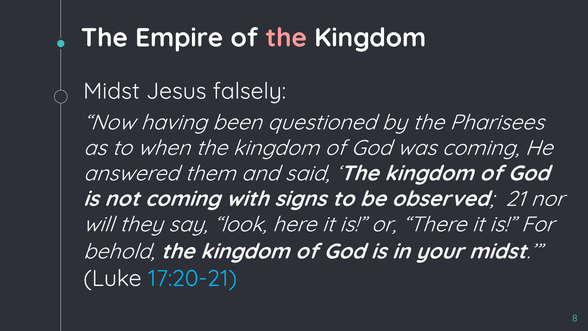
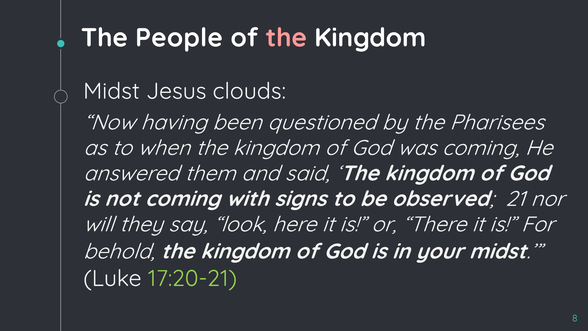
Empire: Empire -> People
falsely: falsely -> clouds
17:20-21 colour: light blue -> light green
